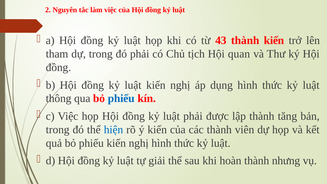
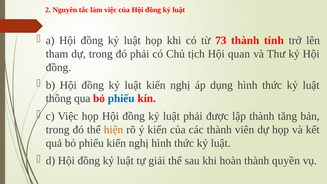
43: 43 -> 73
thành kiến: kiến -> tính
hiện colour: blue -> orange
nhưng: nhưng -> quyền
